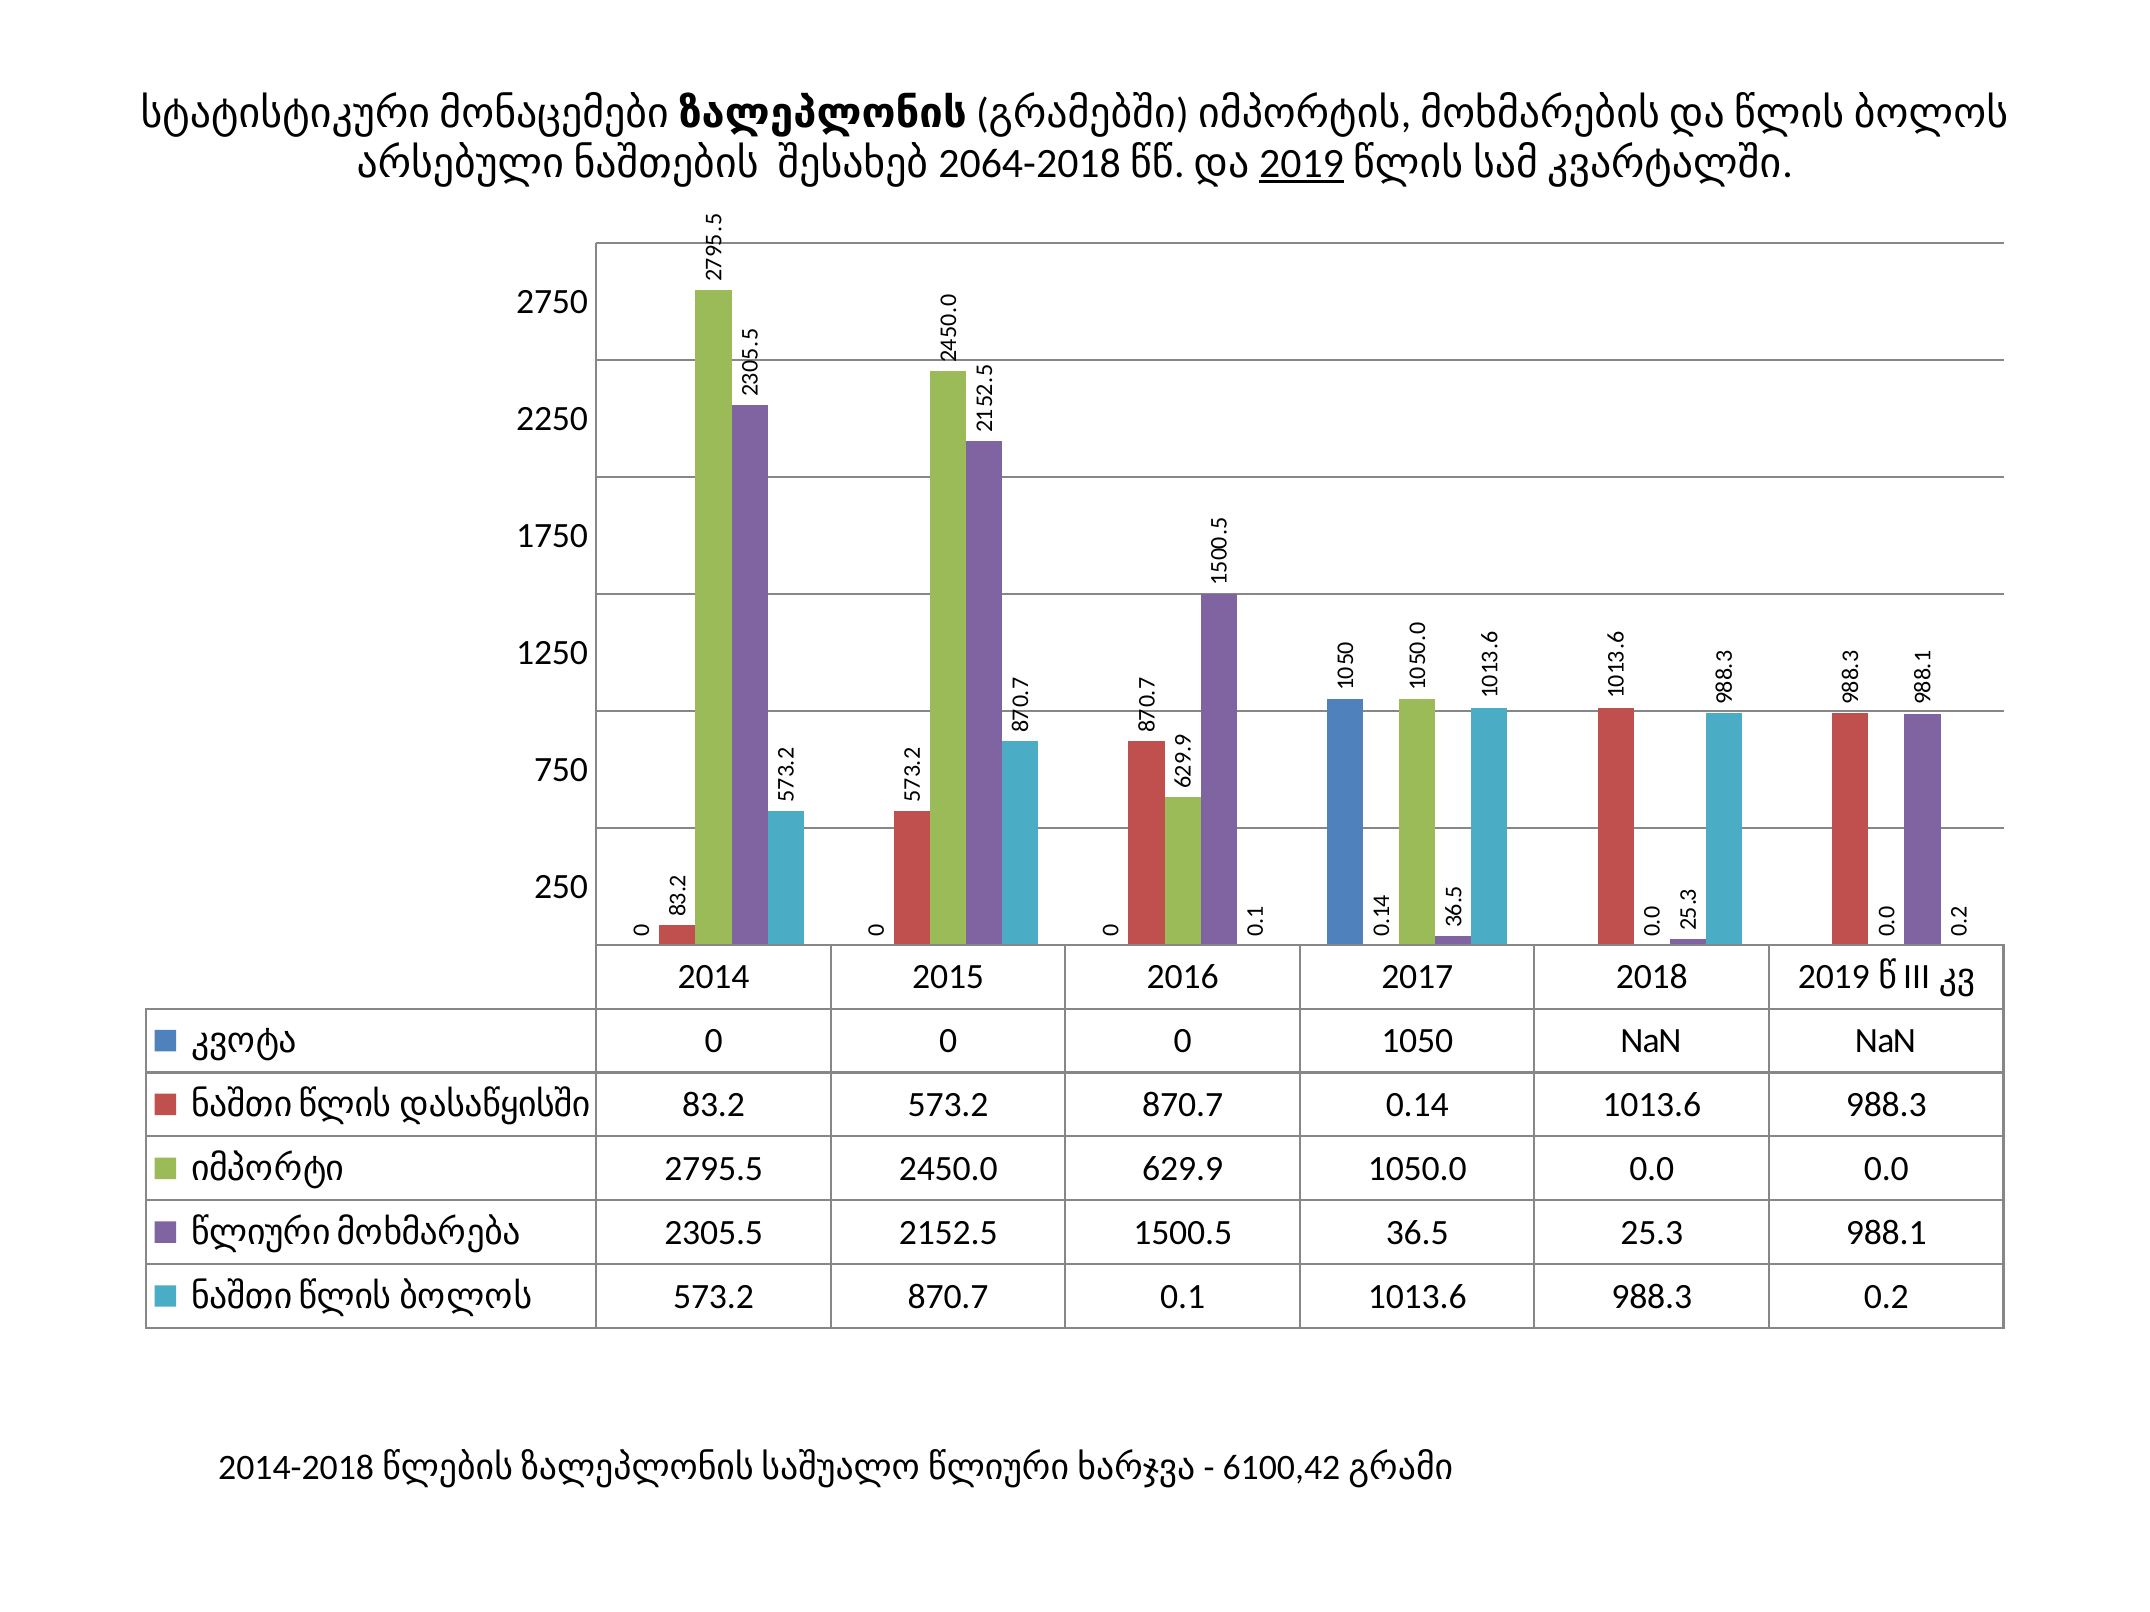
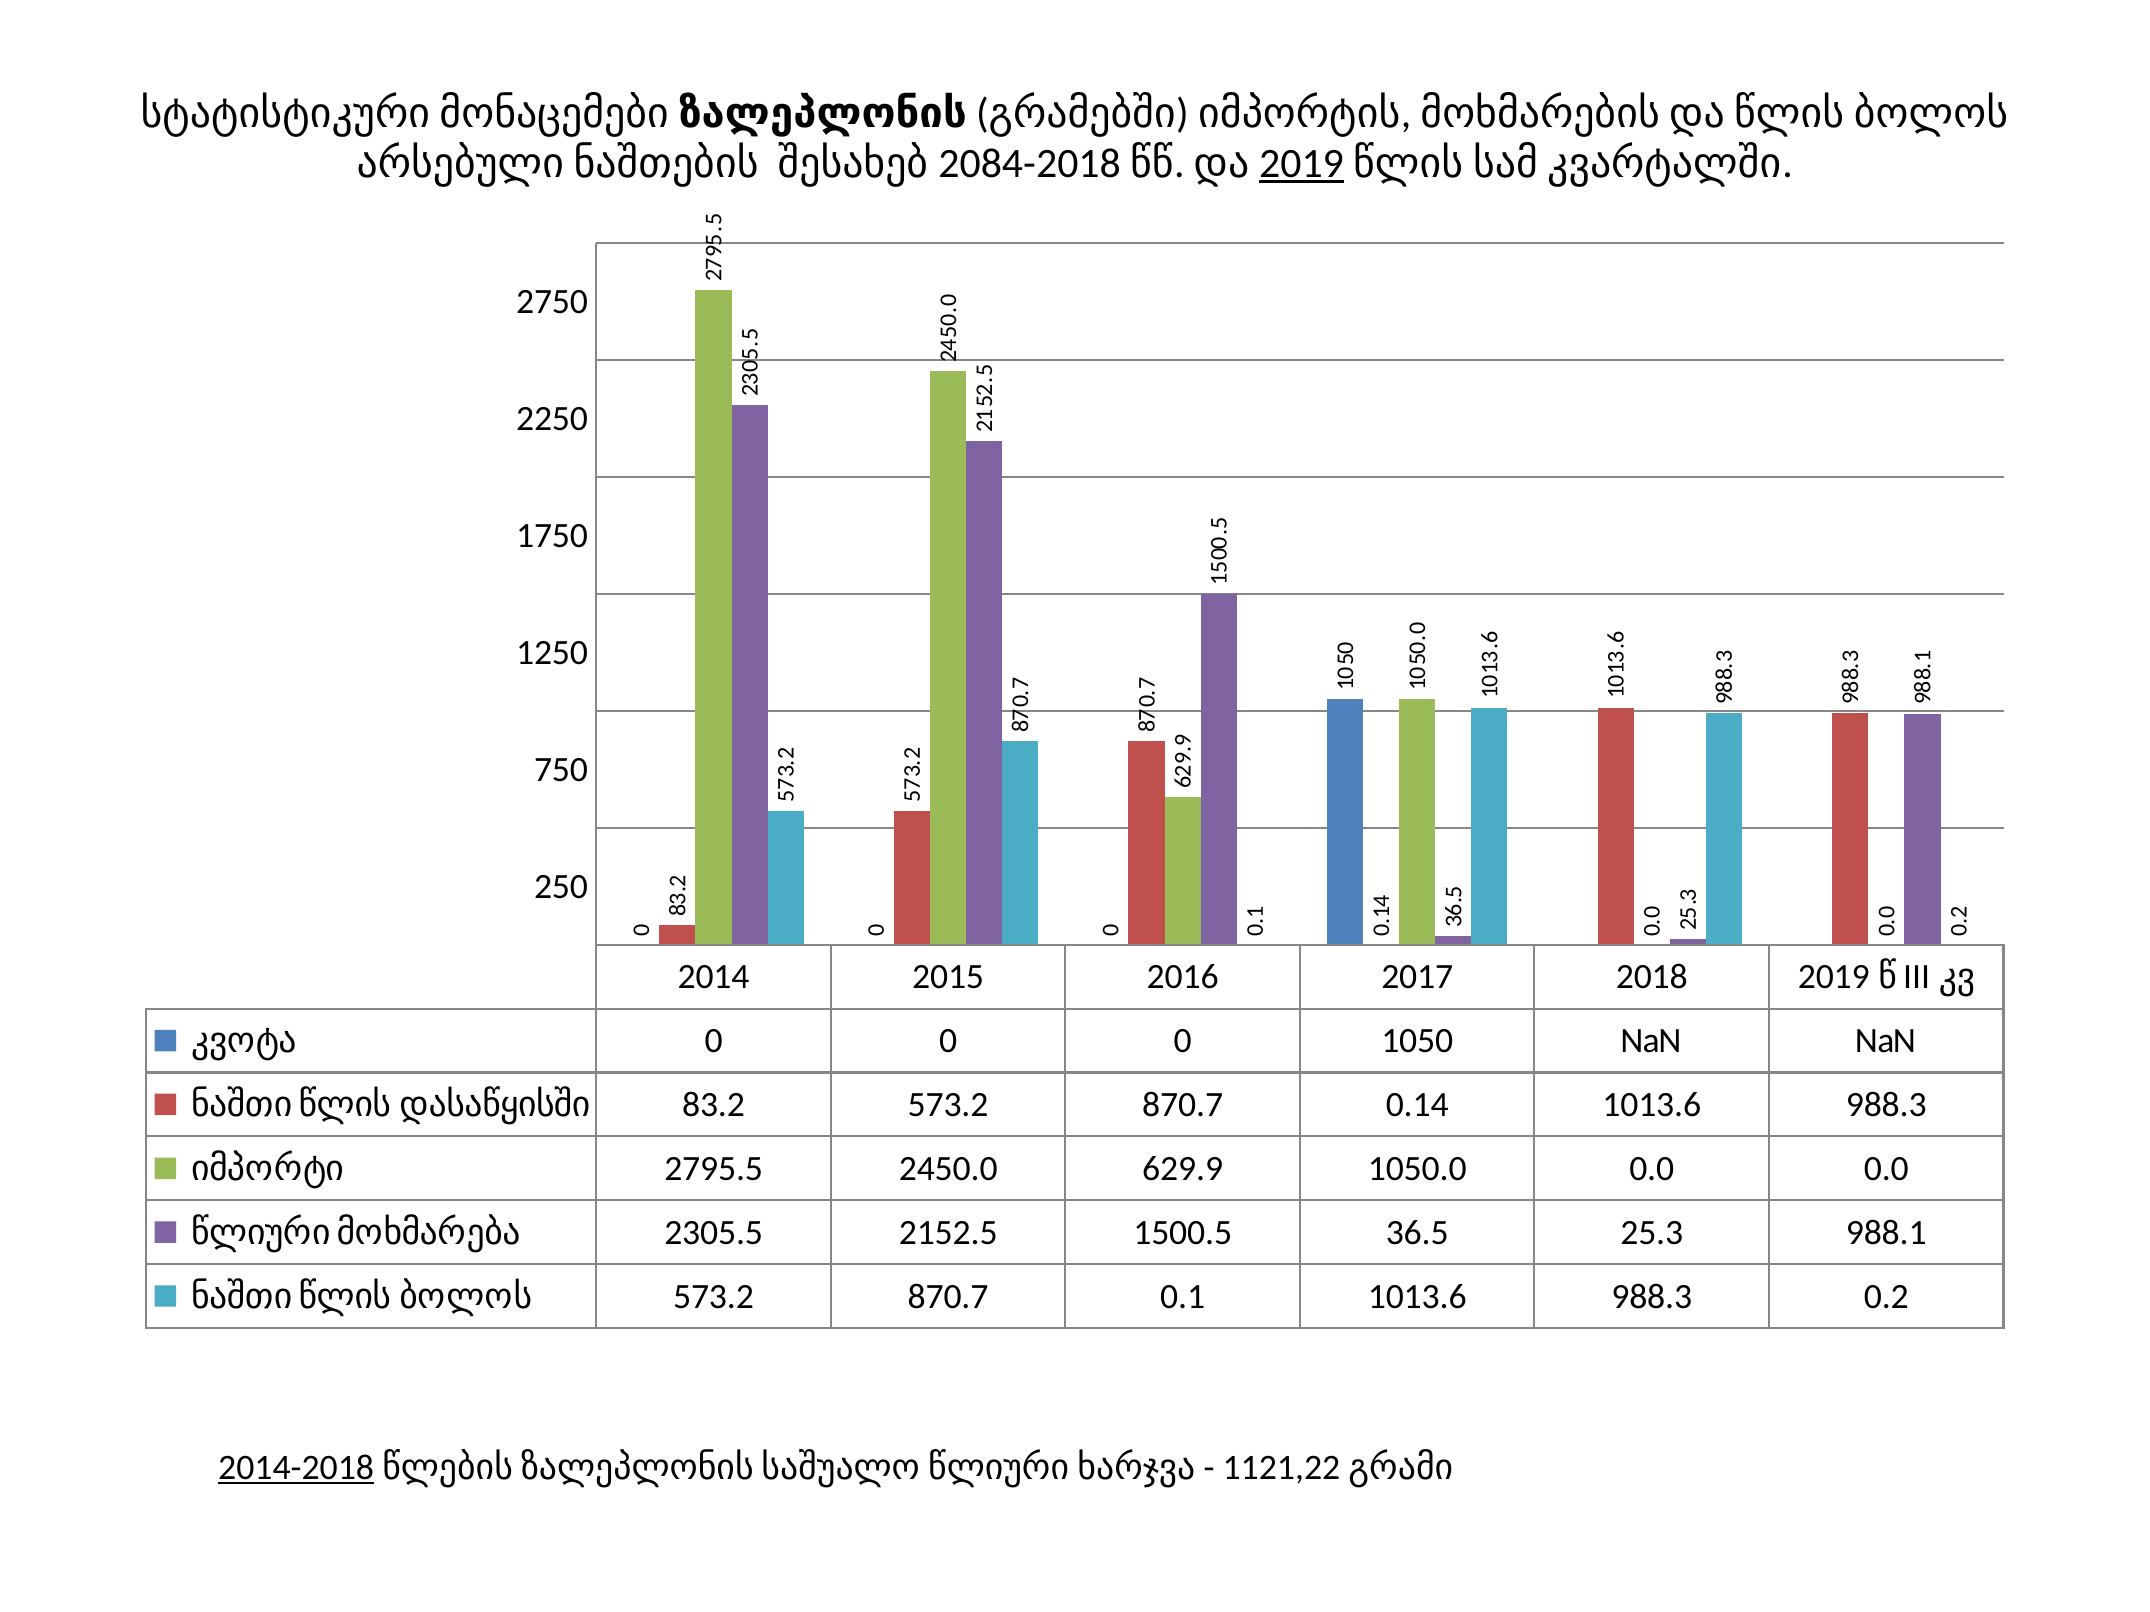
2064-2018: 2064-2018 -> 2084-2018
2014-2018 underline: none -> present
6100,42: 6100,42 -> 1121,22
